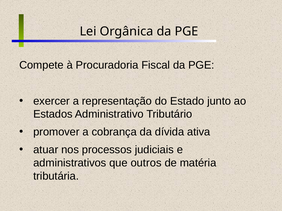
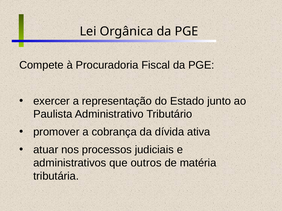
Estados: Estados -> Paulista
